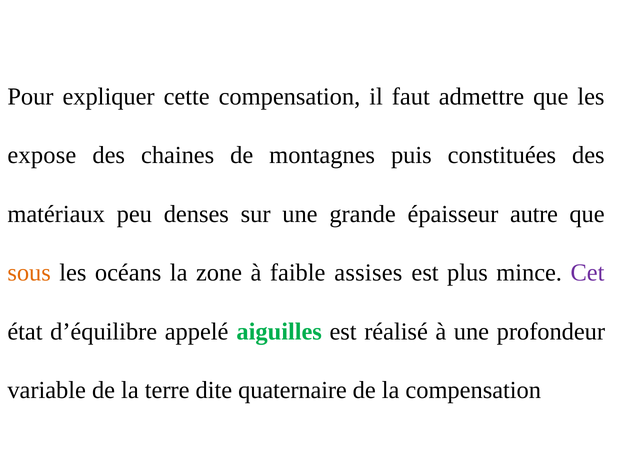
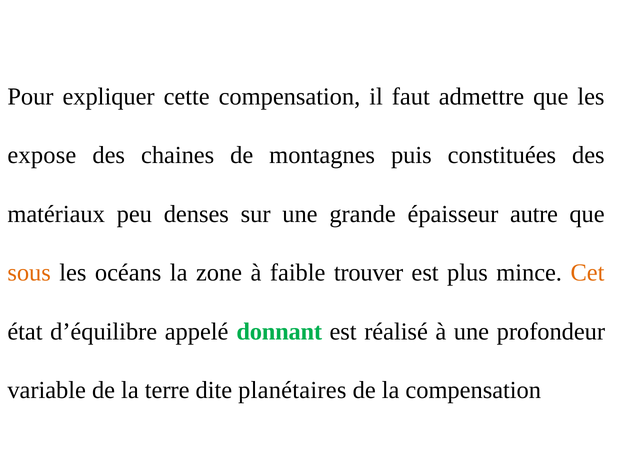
assises: assises -> trouver
Cet colour: purple -> orange
aiguilles: aiguilles -> donnant
quaternaire: quaternaire -> planétaires
